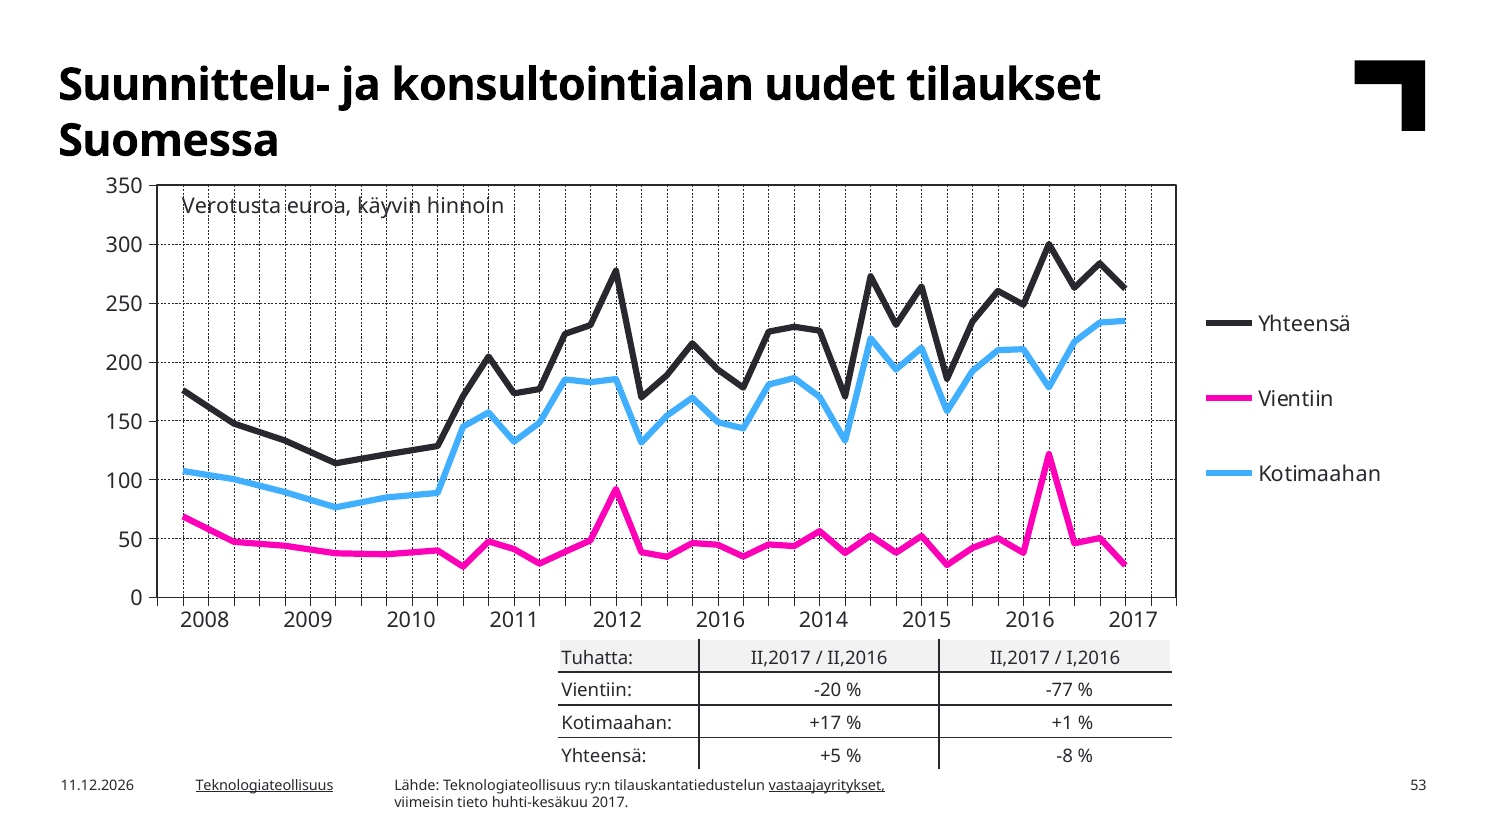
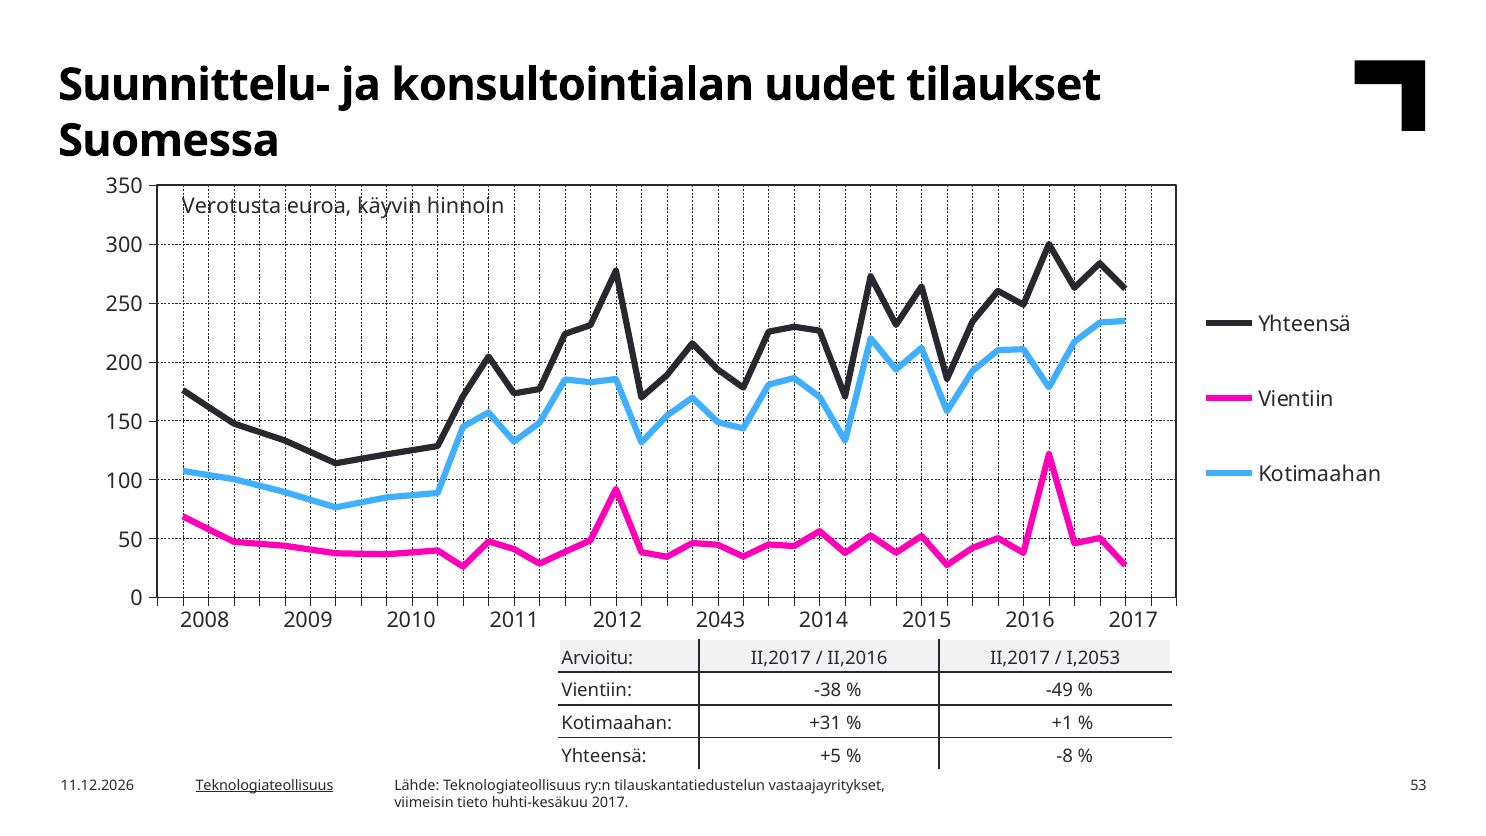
2012 2016: 2016 -> 2043
Tuhatta: Tuhatta -> Arvioitu
I,2016: I,2016 -> I,2053
-20: -20 -> -38
-77: -77 -> -49
+17: +17 -> +31
vastaajayritykset underline: present -> none
